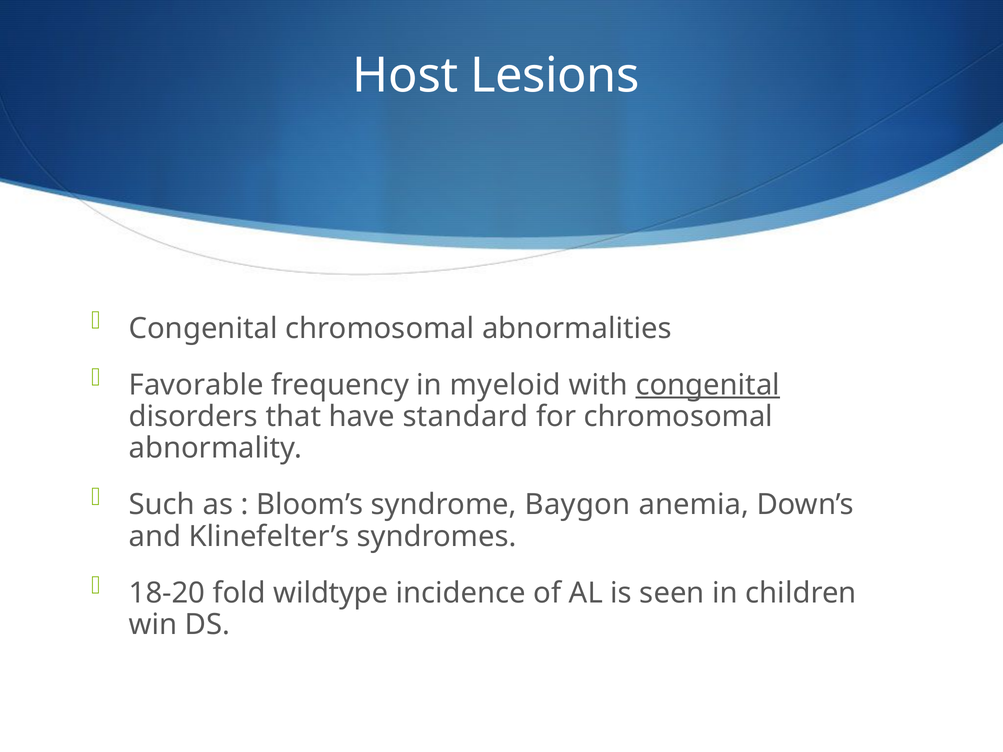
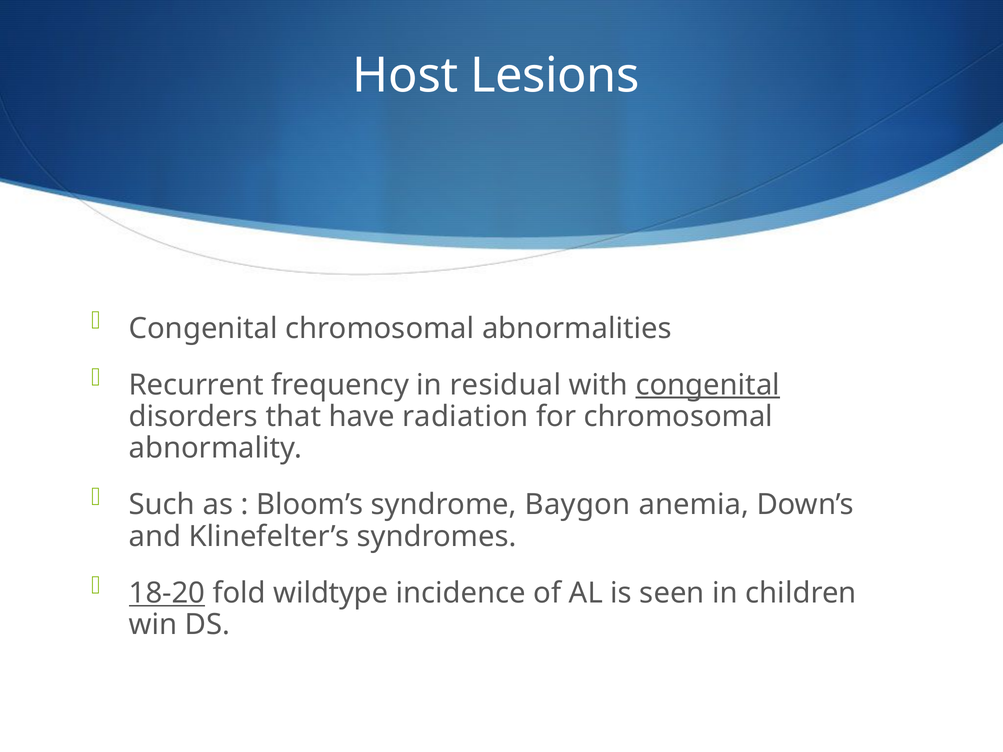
Favorable: Favorable -> Recurrent
myeloid: myeloid -> residual
standard: standard -> radiation
18-20 underline: none -> present
